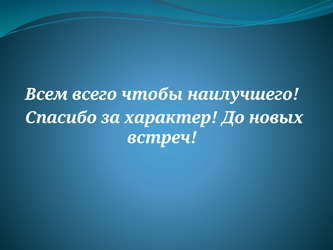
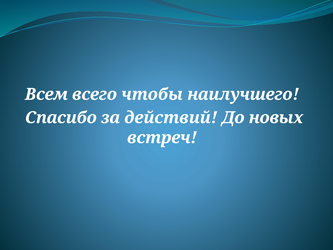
характер: характер -> действий
